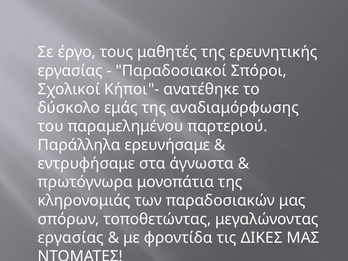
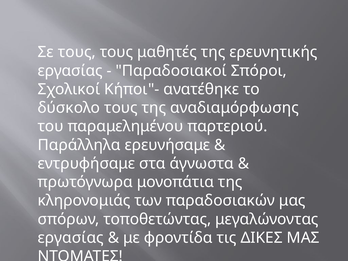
Σε έργο: έργο -> τους
δύσκολο εμάς: εμάς -> τους
